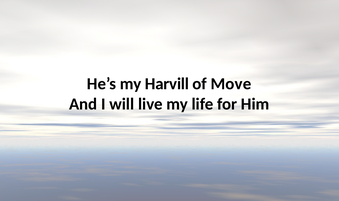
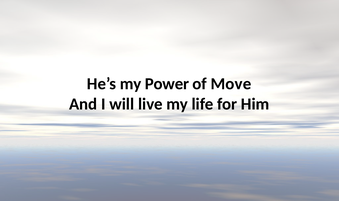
Harvill: Harvill -> Power
